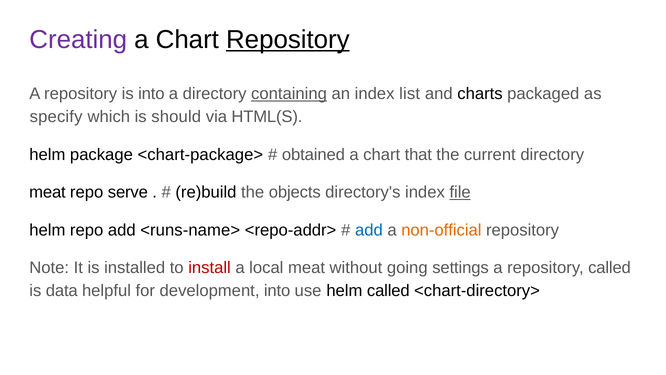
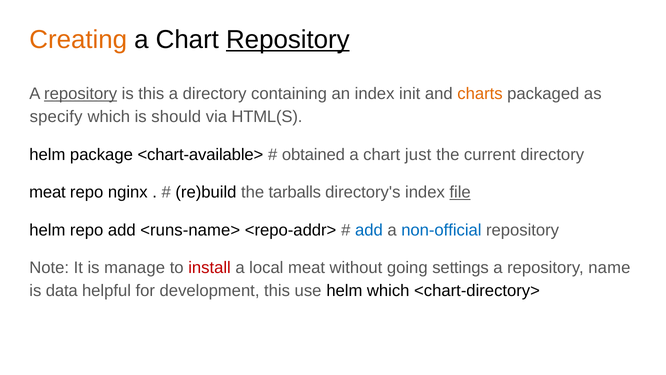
Creating colour: purple -> orange
repository at (81, 94) underline: none -> present
is into: into -> this
containing underline: present -> none
list: list -> init
charts colour: black -> orange
<chart-package>: <chart-package> -> <chart-available>
that: that -> just
serve: serve -> nginx
objects: objects -> tarballs
non-official colour: orange -> blue
installed: installed -> manage
repository called: called -> name
development into: into -> this
helm called: called -> which
